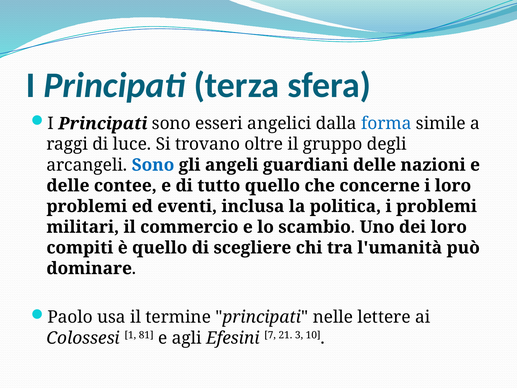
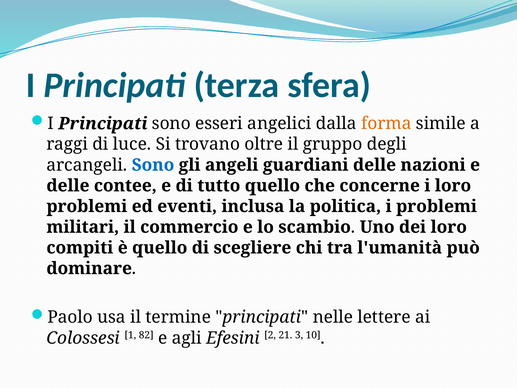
forma colour: blue -> orange
81: 81 -> 82
7: 7 -> 2
